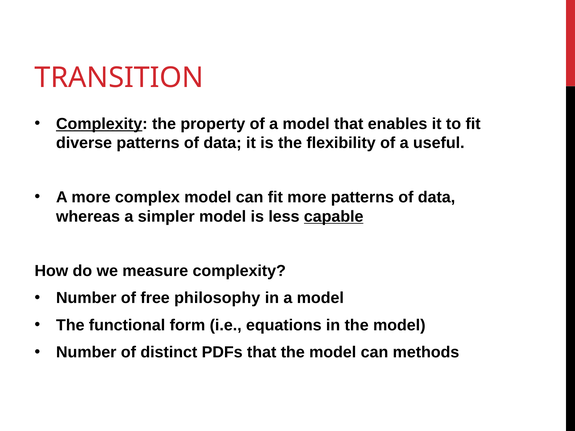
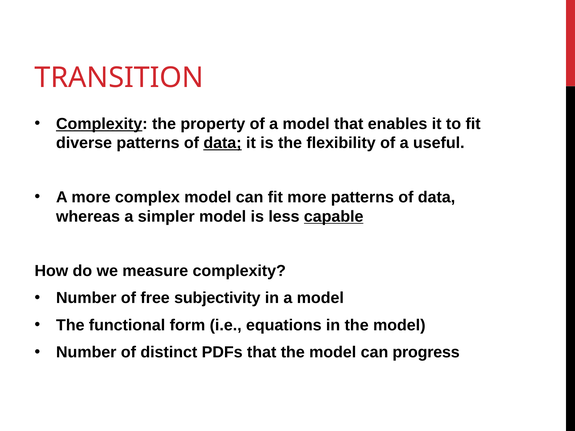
data at (223, 143) underline: none -> present
philosophy: philosophy -> subjectivity
methods: methods -> progress
